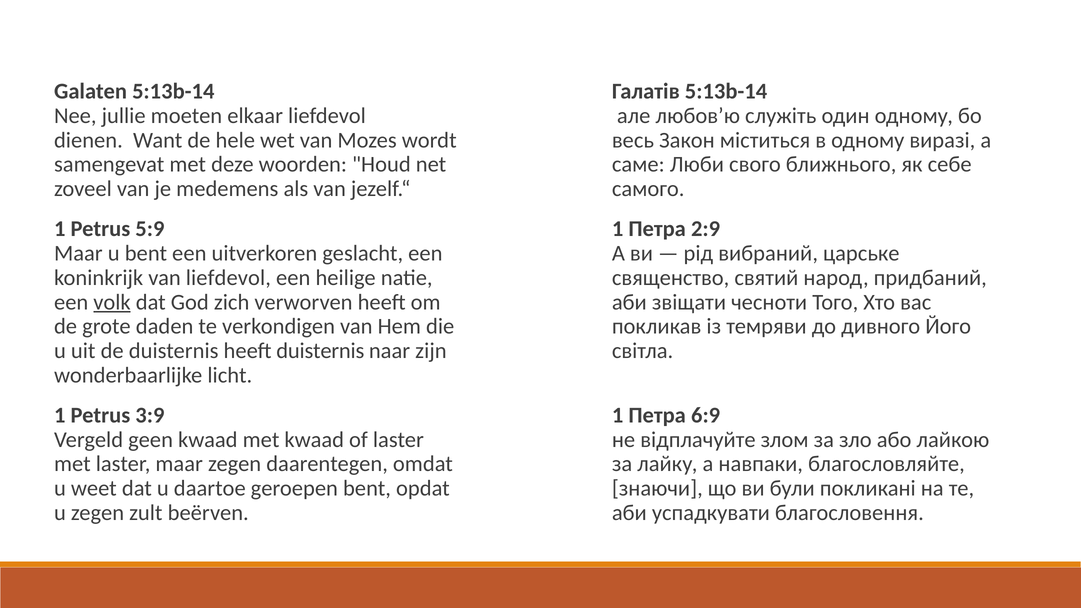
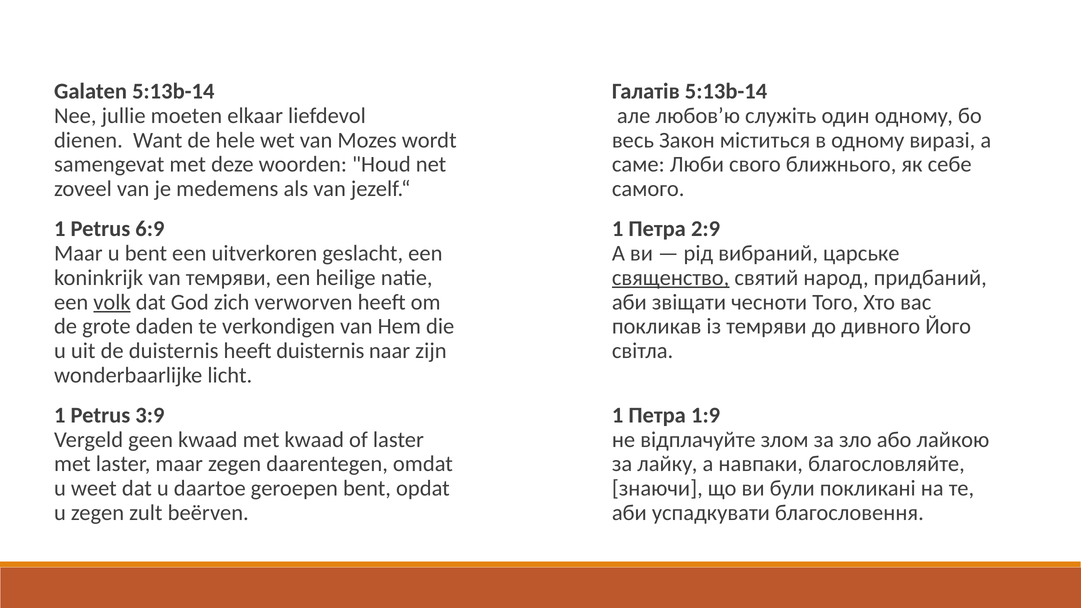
5:9: 5:9 -> 6:9
van liefdevol: liefdevol -> темряви
священство underline: none -> present
6:9: 6:9 -> 1:9
